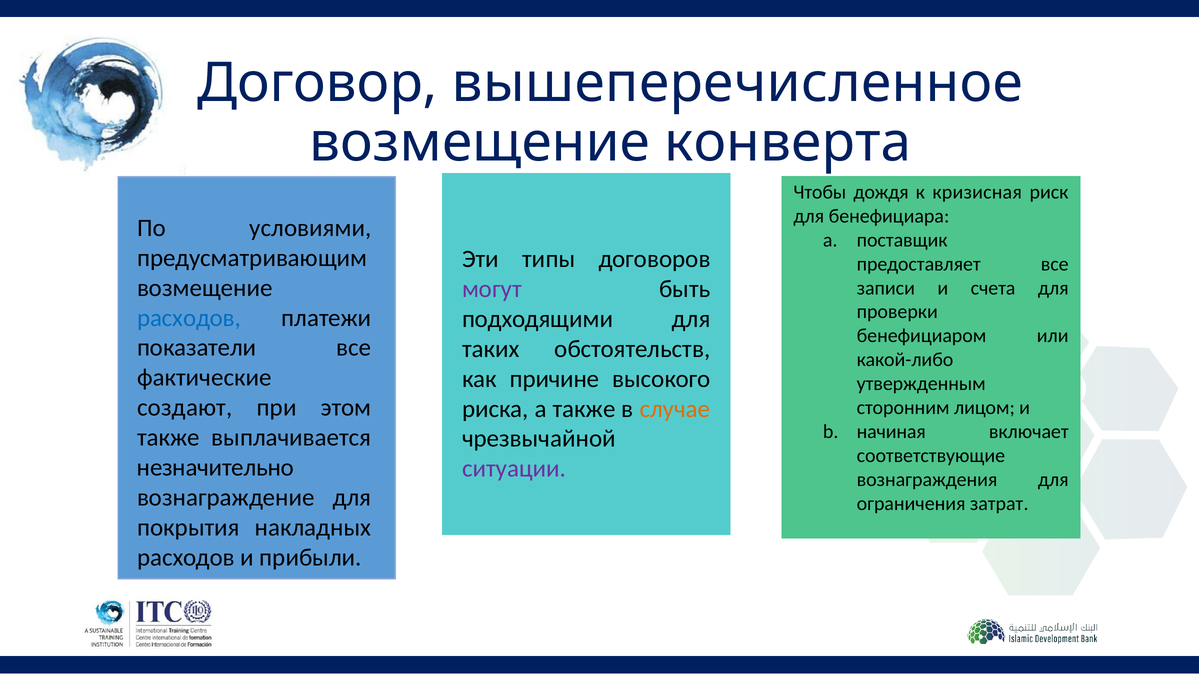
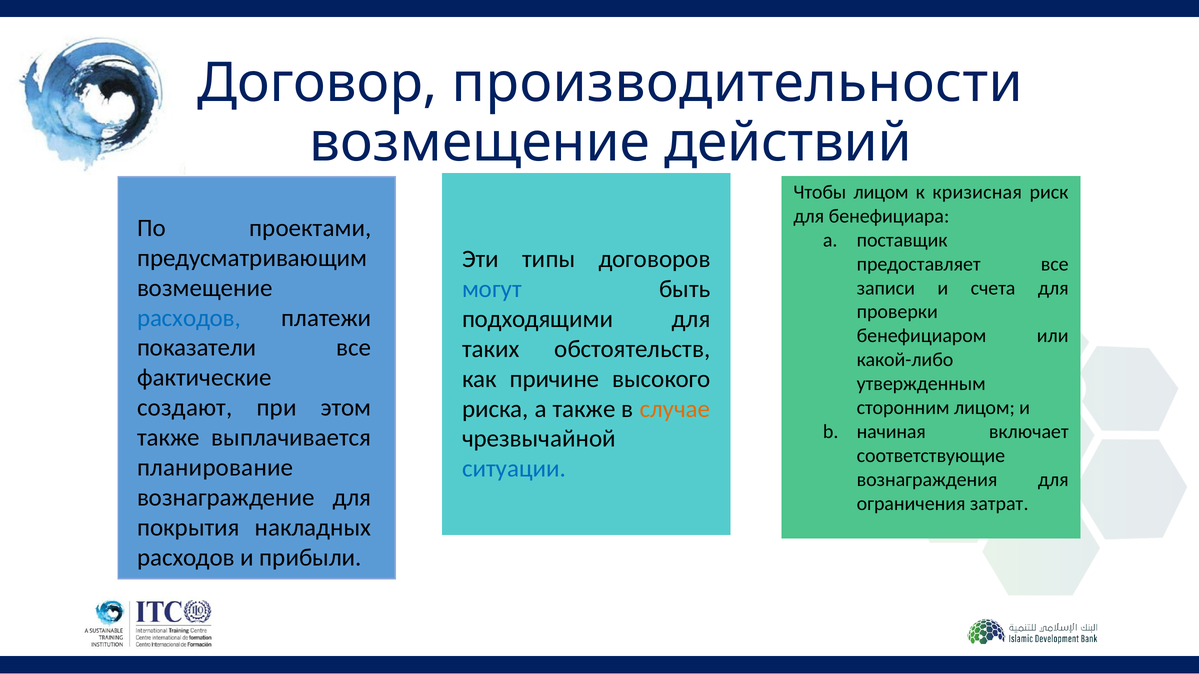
вышеперечисленное: вышеперечисленное -> производительности
конверта: конверта -> действий
Чтобы дождя: дождя -> лицом
условиями: условиями -> проектами
могут colour: purple -> blue
незначительно: незначительно -> планирование
ситуации colour: purple -> blue
